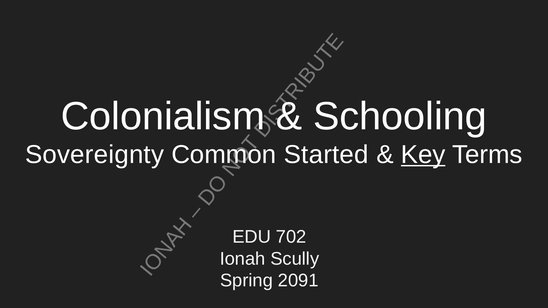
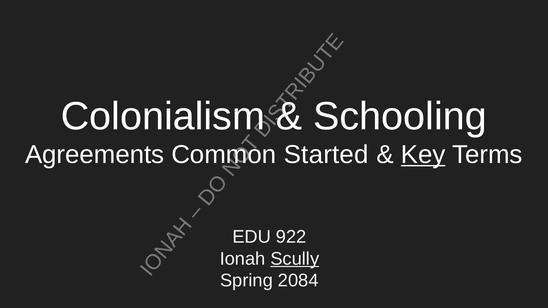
Sovereignty: Sovereignty -> Agreements
702: 702 -> 922
Scully underline: none -> present
2091: 2091 -> 2084
